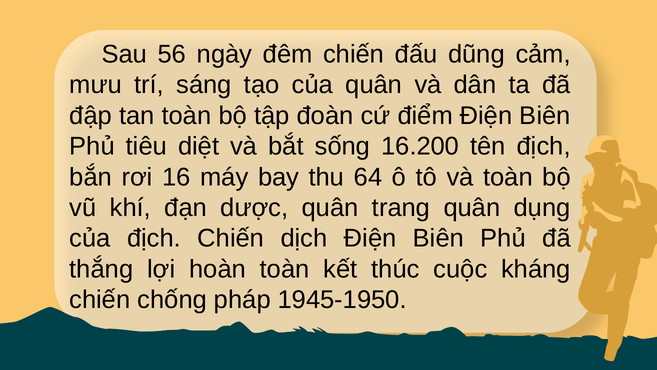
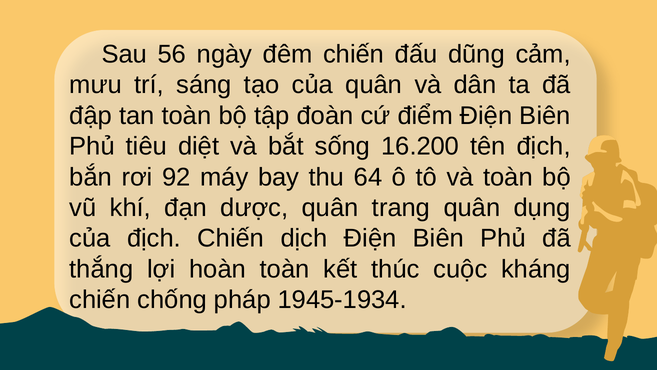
16: 16 -> 92
1945-1950: 1945-1950 -> 1945-1934
